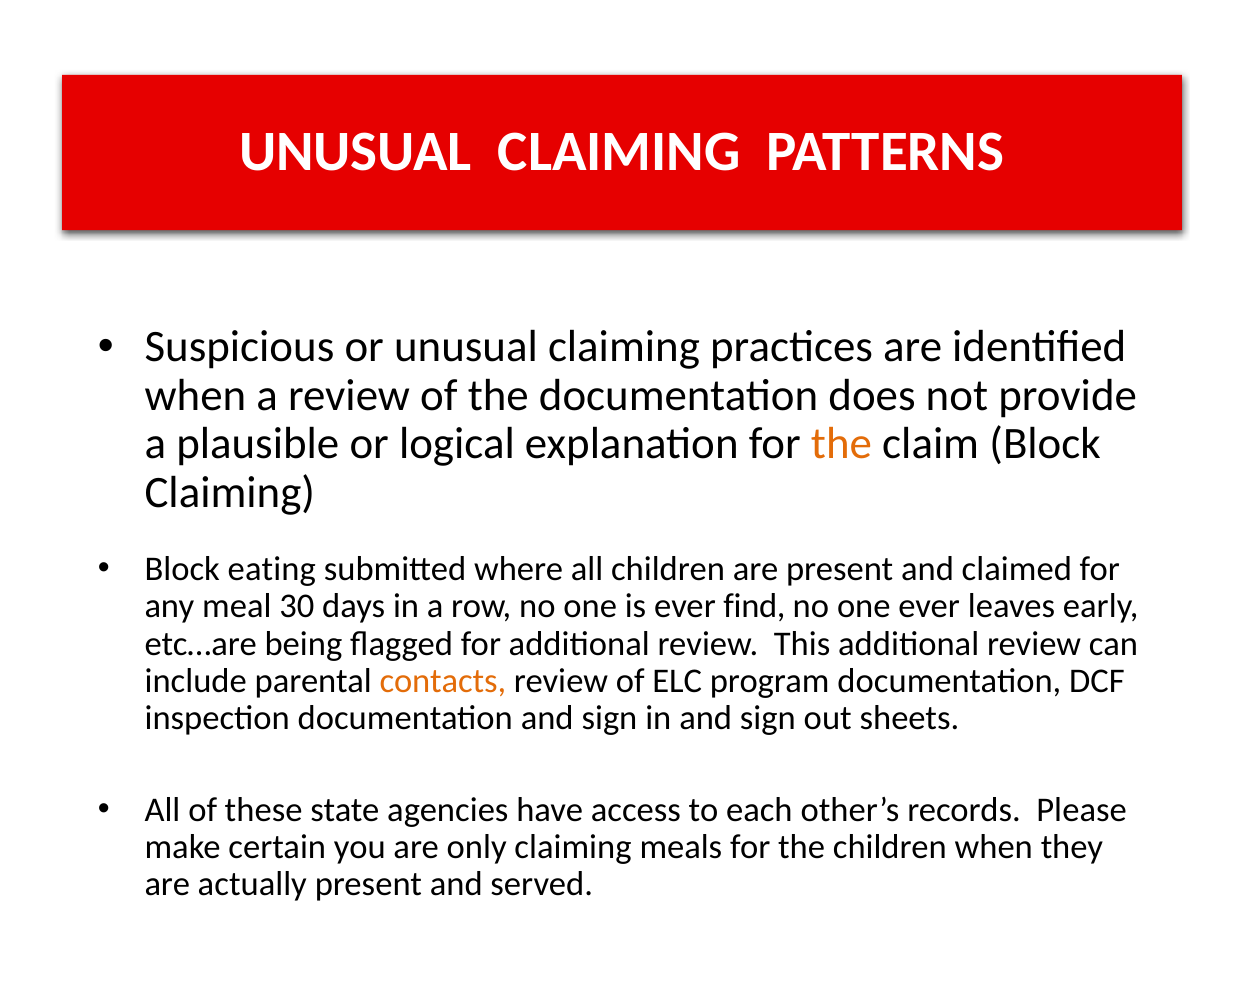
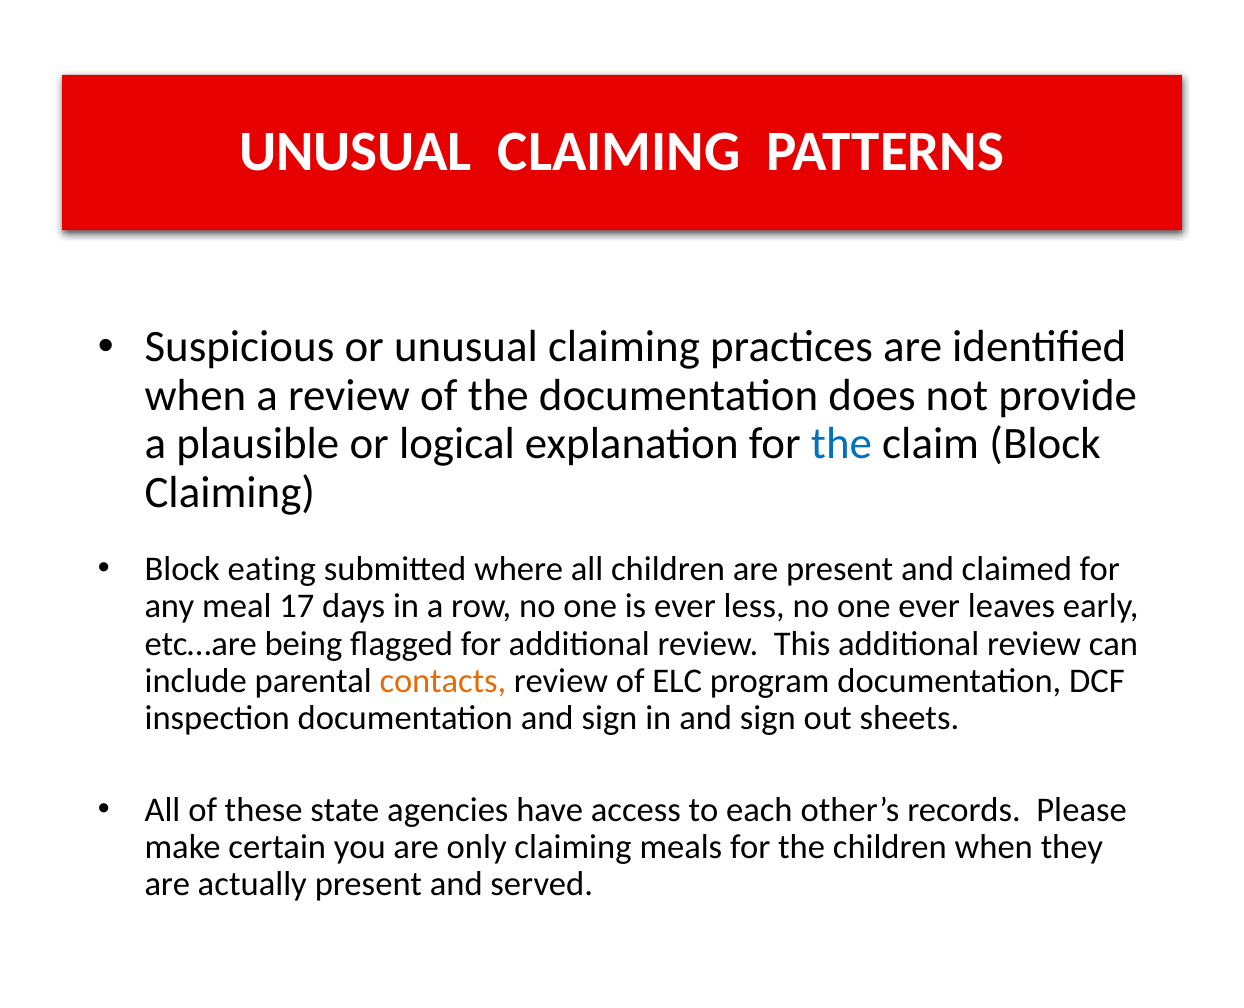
the at (841, 444) colour: orange -> blue
30: 30 -> 17
find: find -> less
